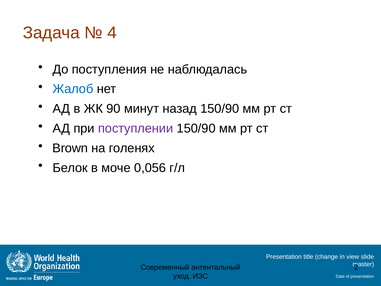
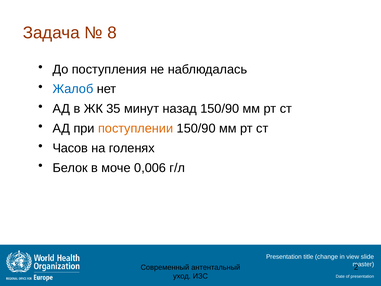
4: 4 -> 8
90: 90 -> 35
поступлении colour: purple -> orange
Brown: Brown -> Часов
0,056: 0,056 -> 0,006
